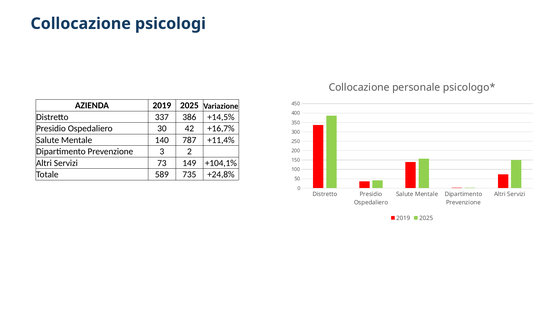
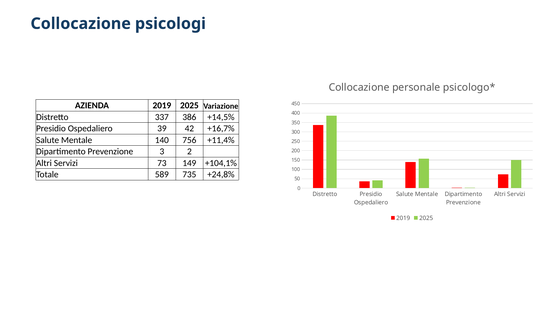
30: 30 -> 39
787: 787 -> 756
